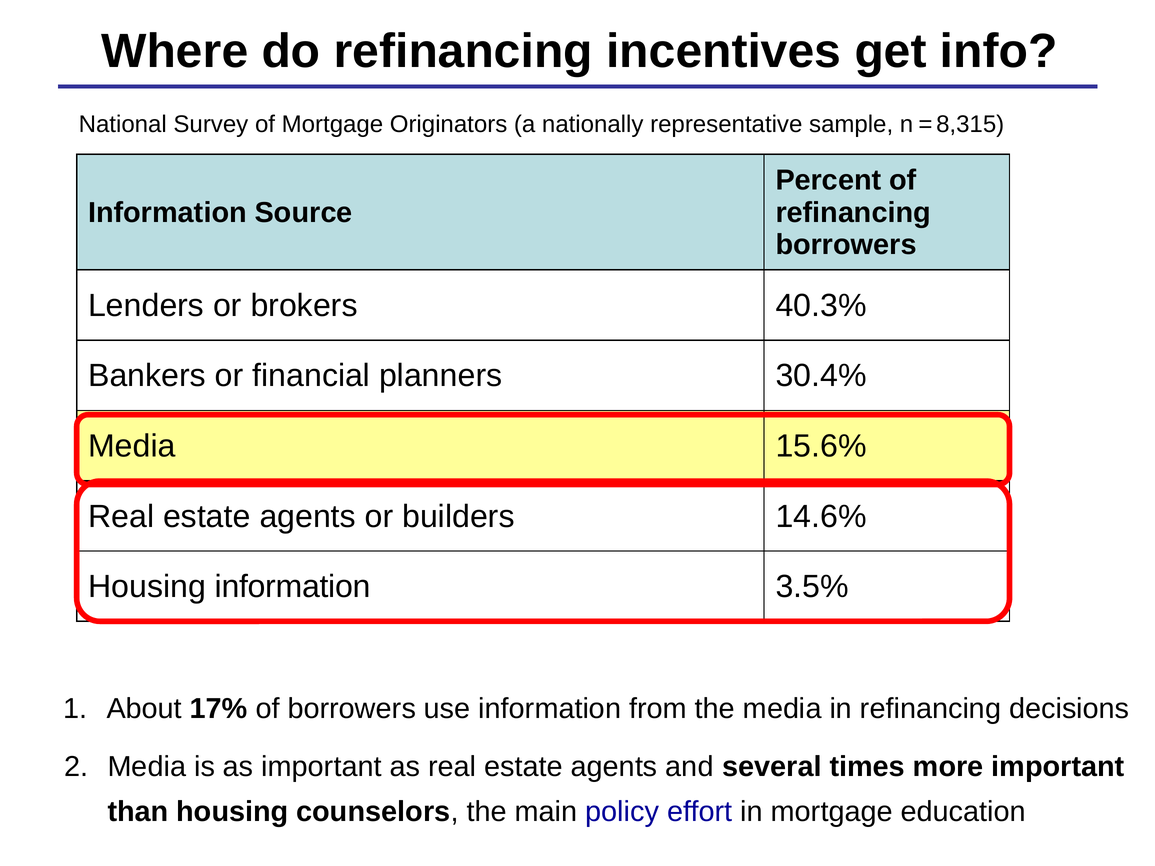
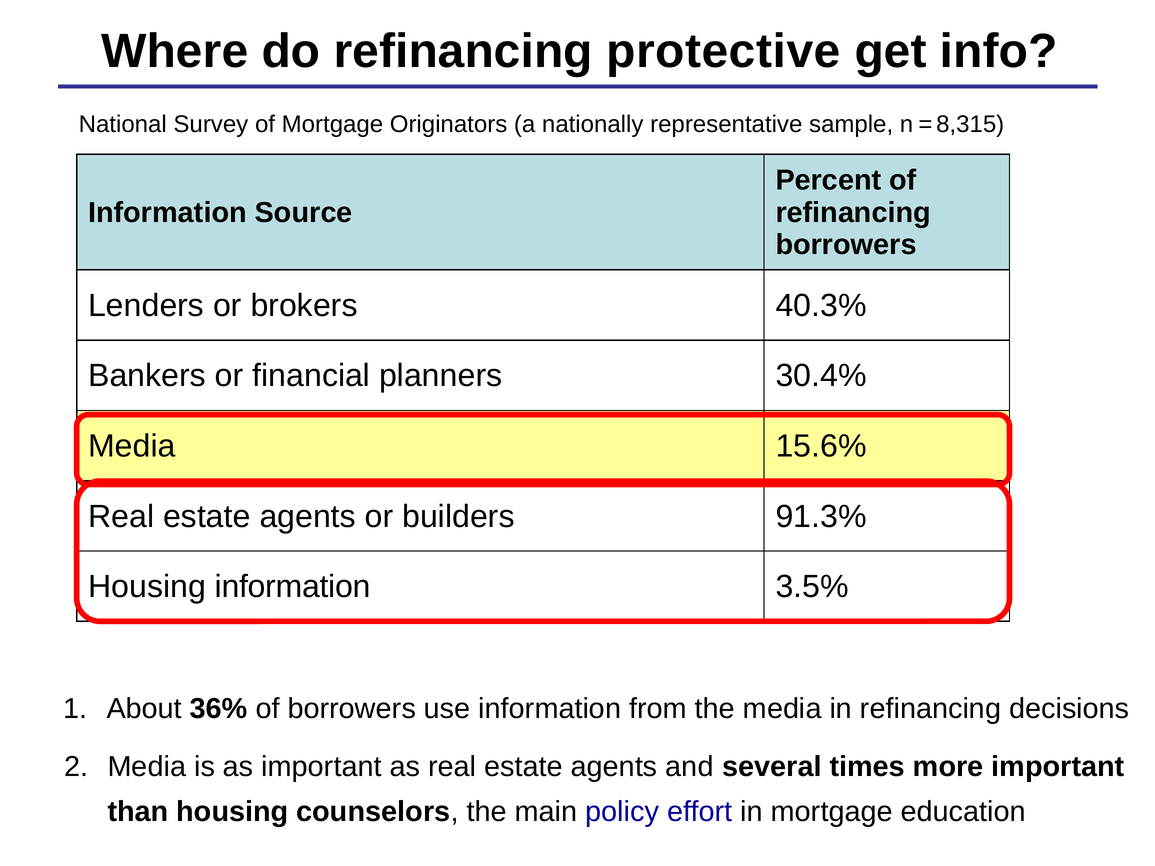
incentives: incentives -> protective
14.6%: 14.6% -> 91.3%
17%: 17% -> 36%
